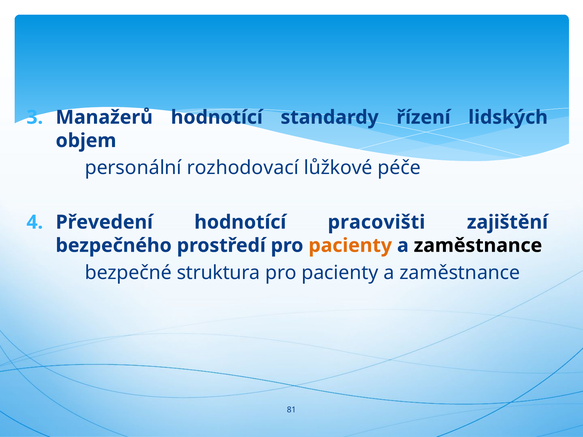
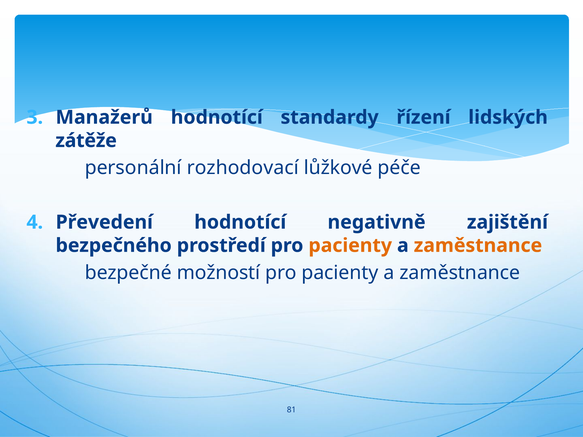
objem: objem -> zátěže
pracovišti: pracovišti -> negativně
zaměstnance at (478, 246) colour: black -> orange
struktura: struktura -> možností
